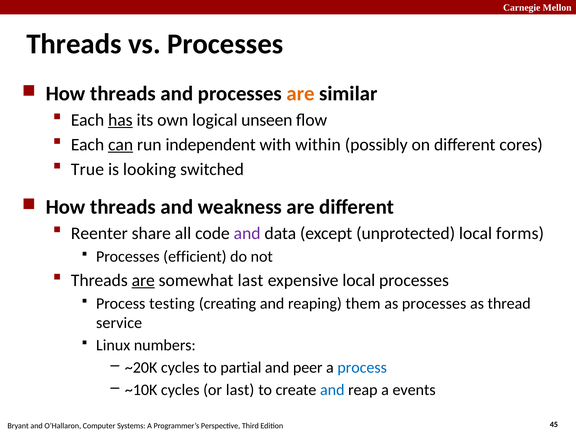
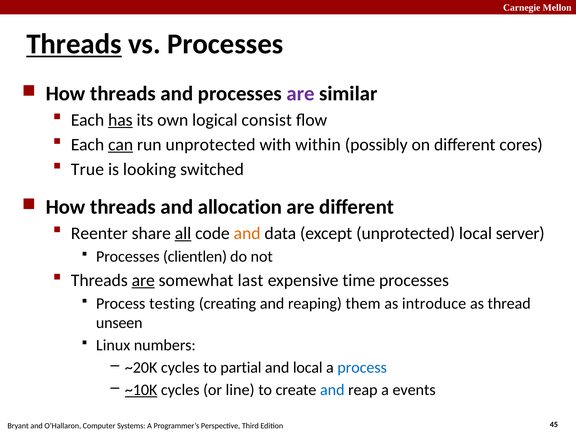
Threads at (74, 44) underline: none -> present
are at (301, 94) colour: orange -> purple
unseen: unseen -> consist
run independent: independent -> unprotected
weakness: weakness -> allocation
all underline: none -> present
and at (247, 233) colour: purple -> orange
forms: forms -> server
efficient: efficient -> clientlen
expensive local: local -> time
as processes: processes -> introduce
service: service -> unseen
and peer: peer -> local
~10K underline: none -> present
or last: last -> line
